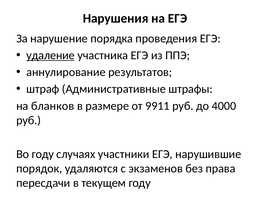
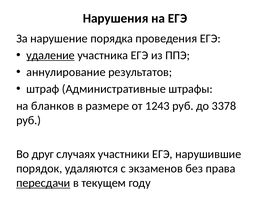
9911: 9911 -> 1243
4000: 4000 -> 3378
Во году: году -> друг
пересдачи underline: none -> present
